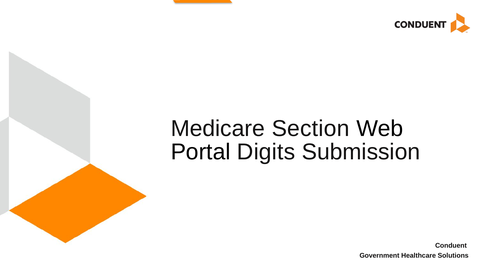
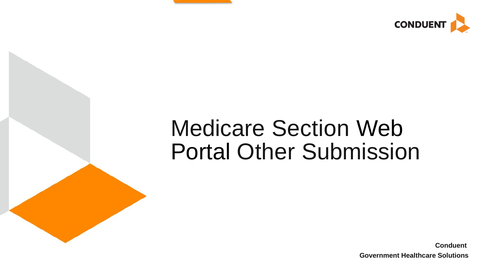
Digits: Digits -> Other
